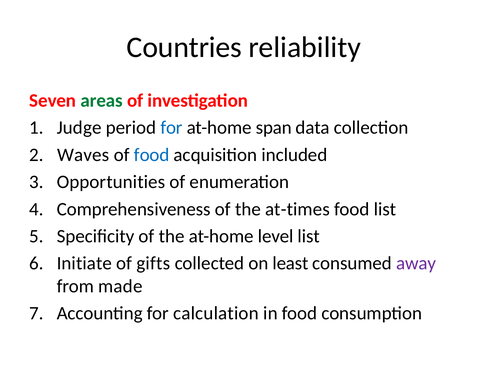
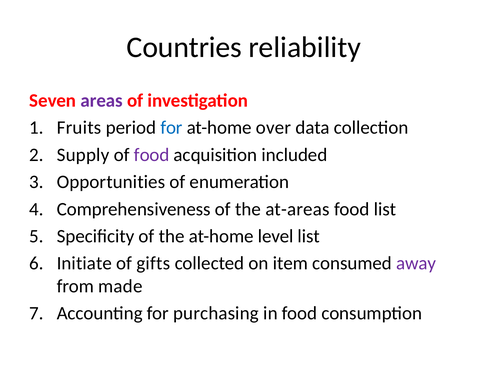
areas colour: green -> purple
Judge: Judge -> Fruits
span: span -> over
Waves: Waves -> Supply
food at (152, 155) colour: blue -> purple
at-times: at-times -> at-areas
least: least -> item
calculation: calculation -> purchasing
